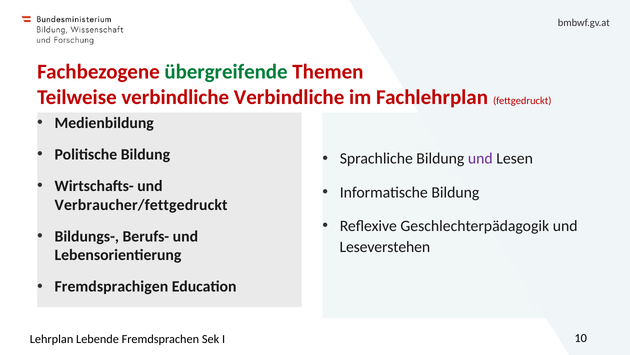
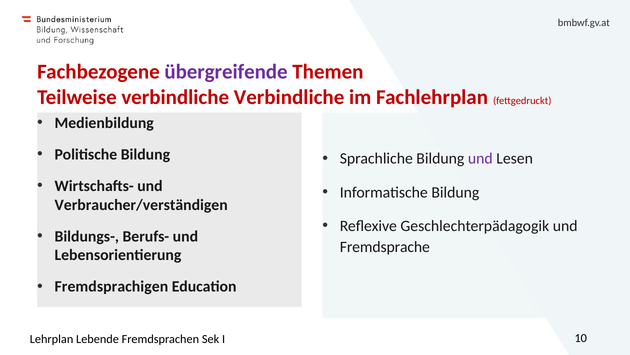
übergreifende colour: green -> purple
Verbraucher/fettgedruckt: Verbraucher/fettgedruckt -> Verbraucher/verständigen
Leseverstehen: Leseverstehen -> Fremdsprache
